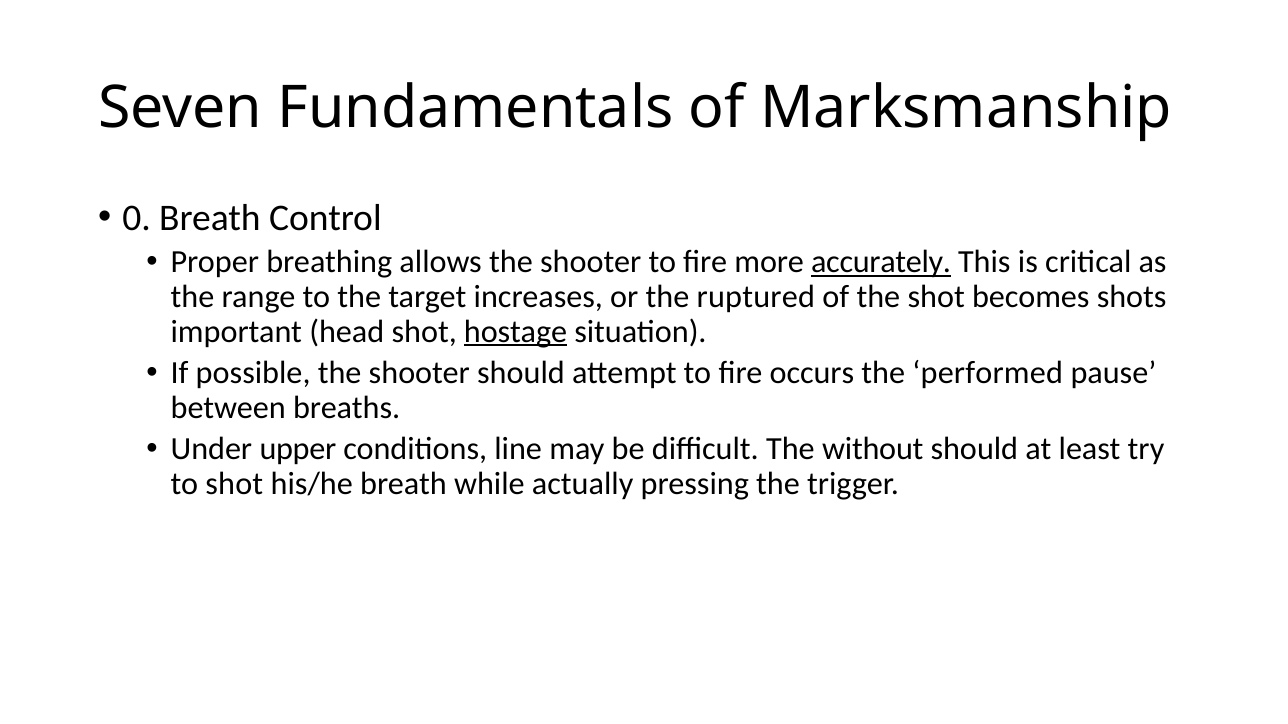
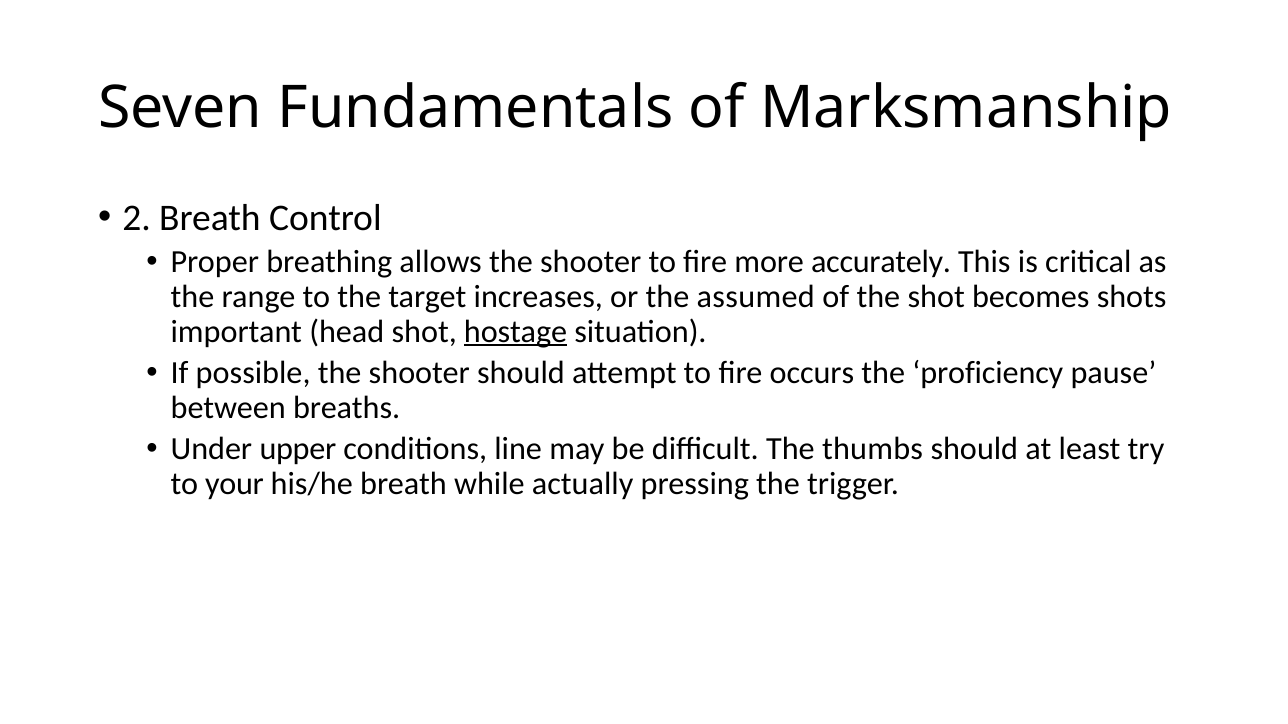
0: 0 -> 2
accurately underline: present -> none
ruptured: ruptured -> assumed
performed: performed -> proficiency
without: without -> thumbs
to shot: shot -> your
